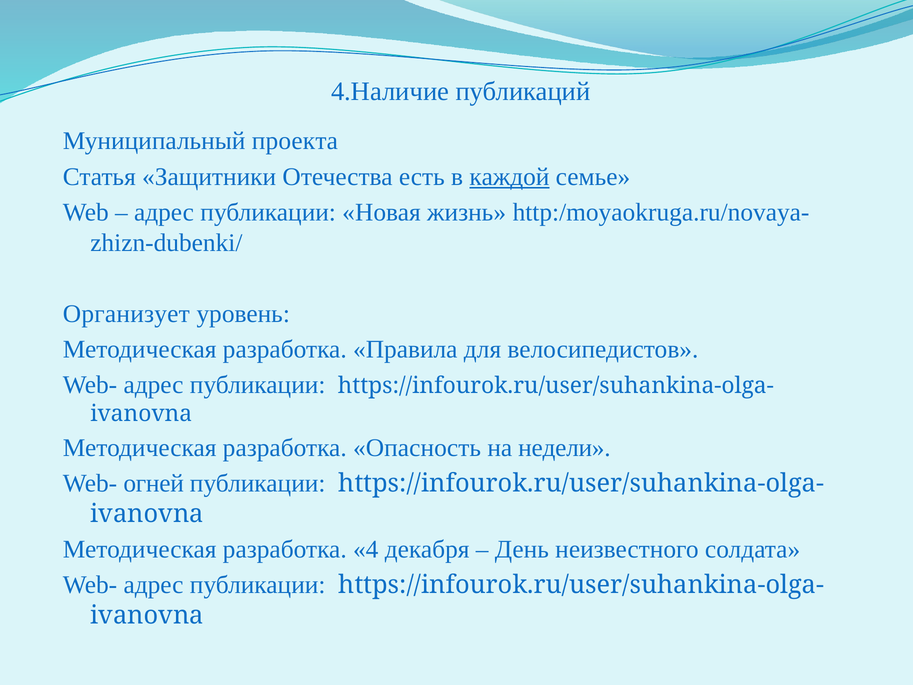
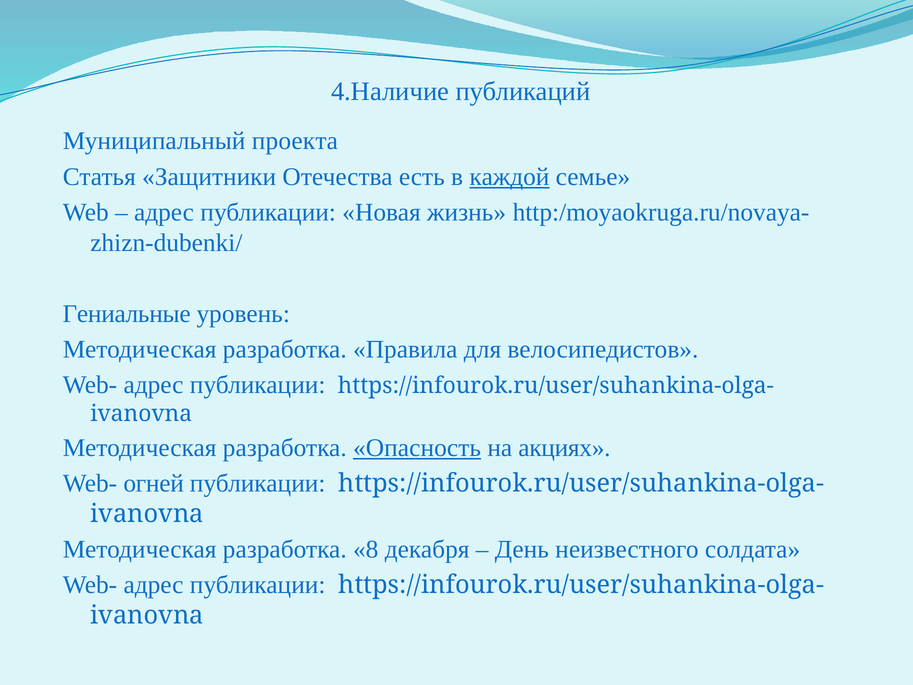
Организует: Организует -> Гениальные
Опасность underline: none -> present
недели: недели -> акциях
4: 4 -> 8
